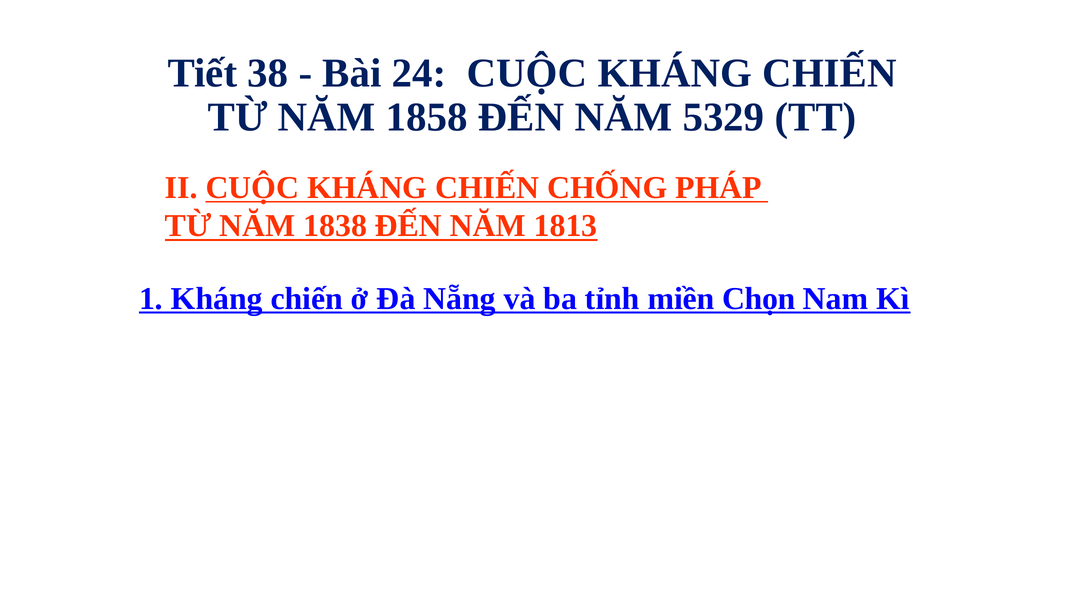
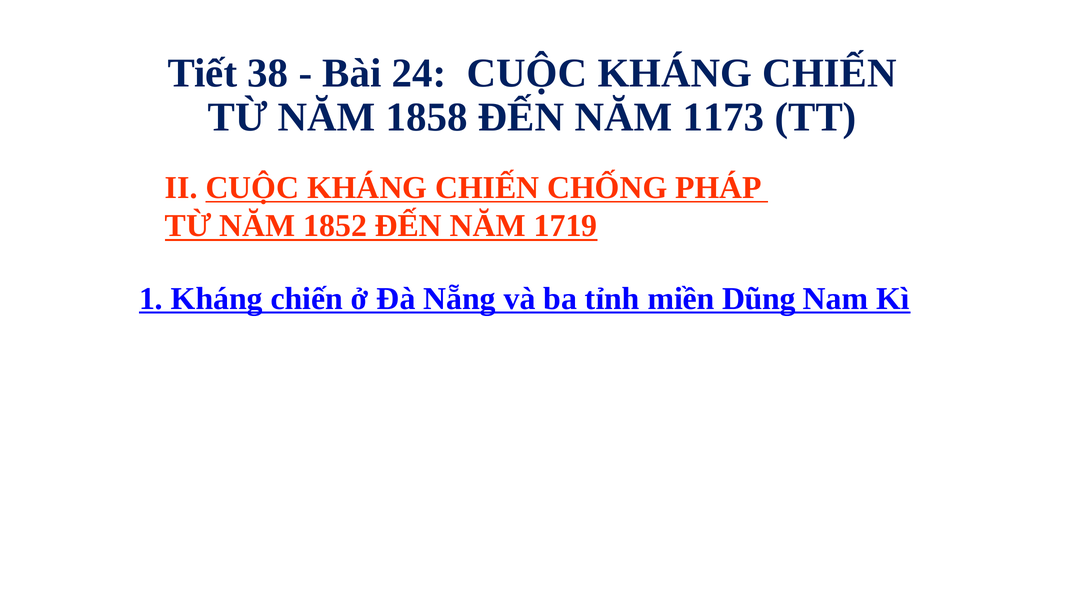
5329: 5329 -> 1173
1838: 1838 -> 1852
1813: 1813 -> 1719
Chọn: Chọn -> Dũng
